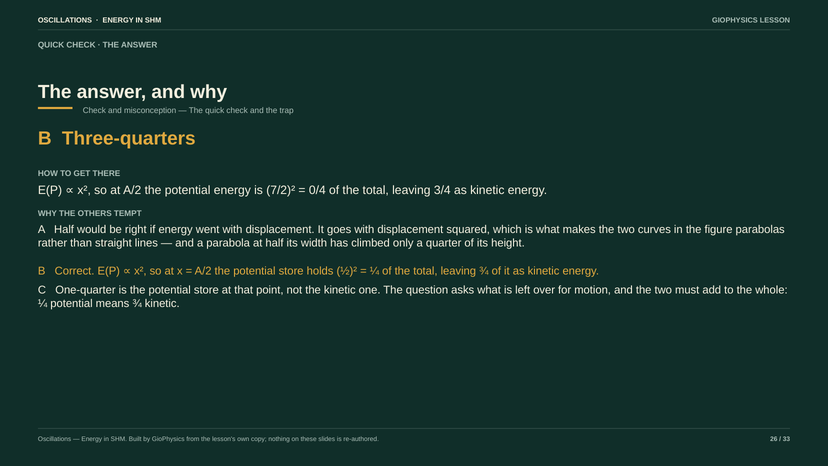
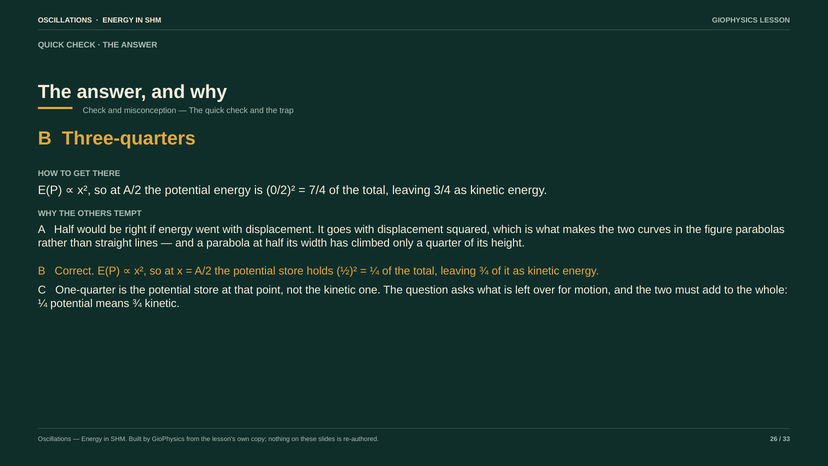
7/2)²: 7/2)² -> 0/2)²
0/4: 0/4 -> 7/4
